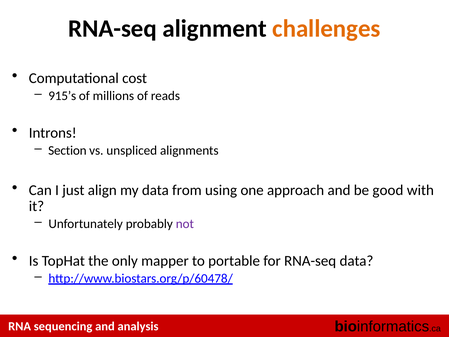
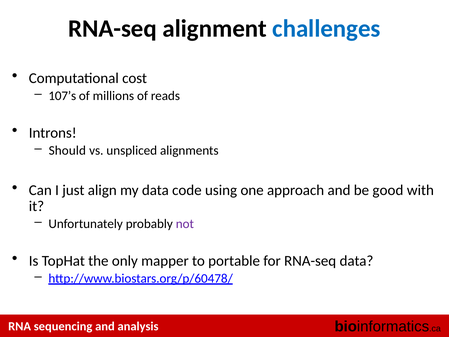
challenges colour: orange -> blue
915’s: 915’s -> 107’s
Section: Section -> Should
from: from -> code
